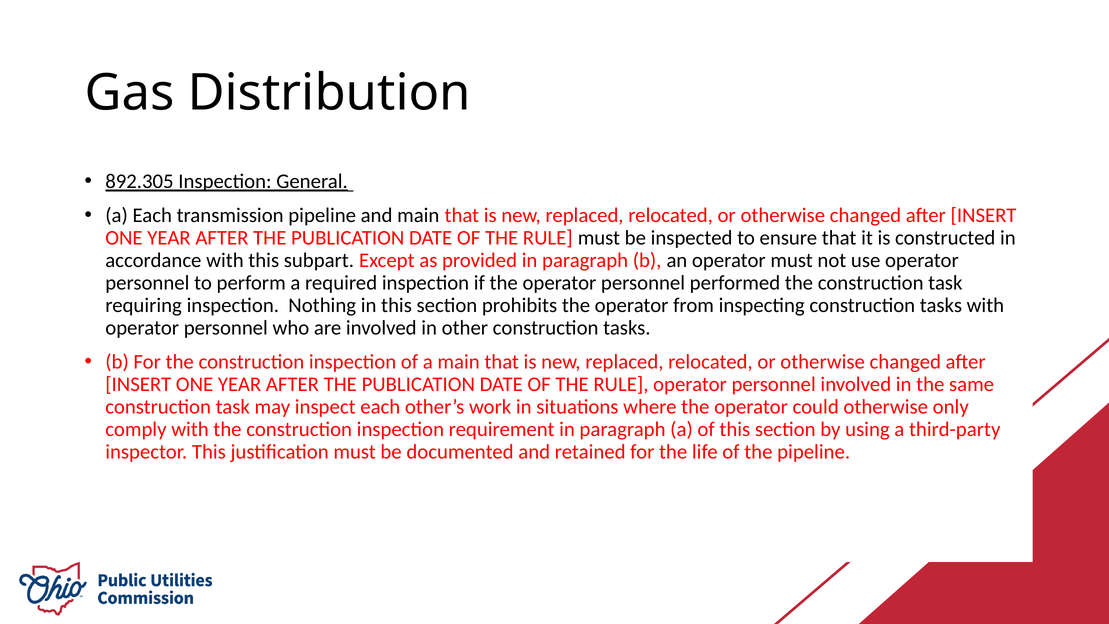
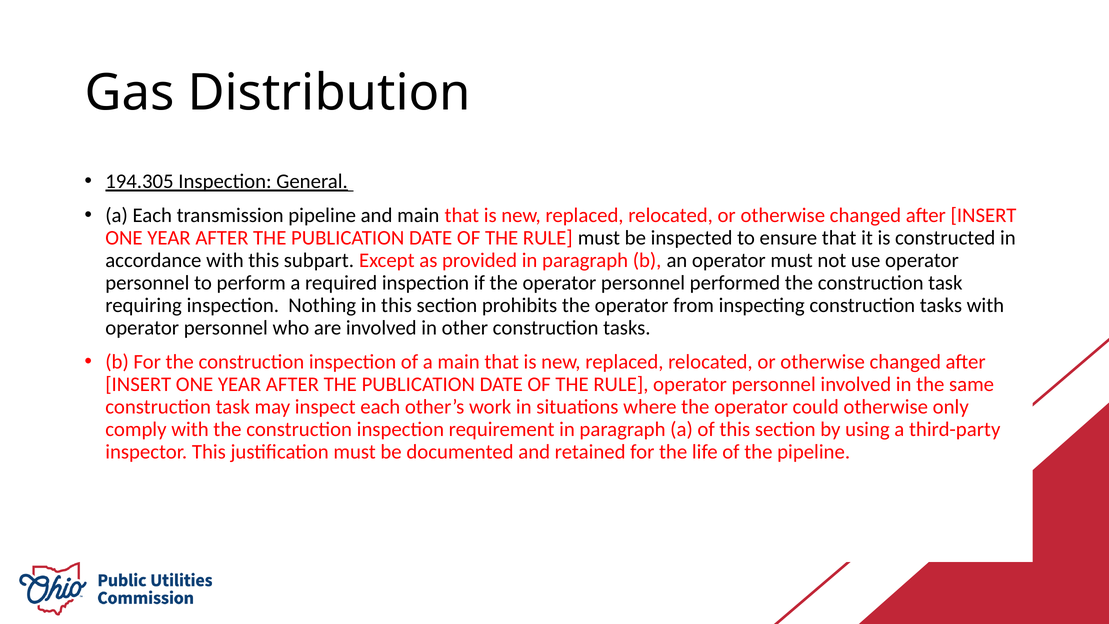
892.305: 892.305 -> 194.305
